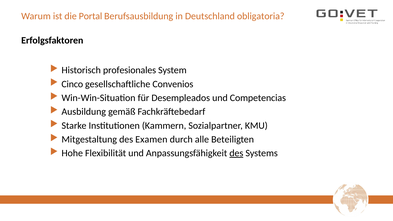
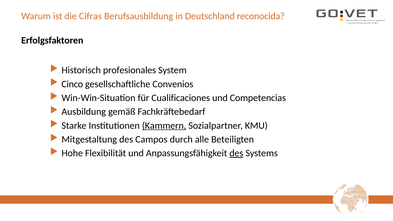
Portal: Portal -> Cifras
obligatoria: obligatoria -> reconocida
Desempleados: Desempleados -> Cualificaciones
Kammern underline: none -> present
Examen: Examen -> Campos
